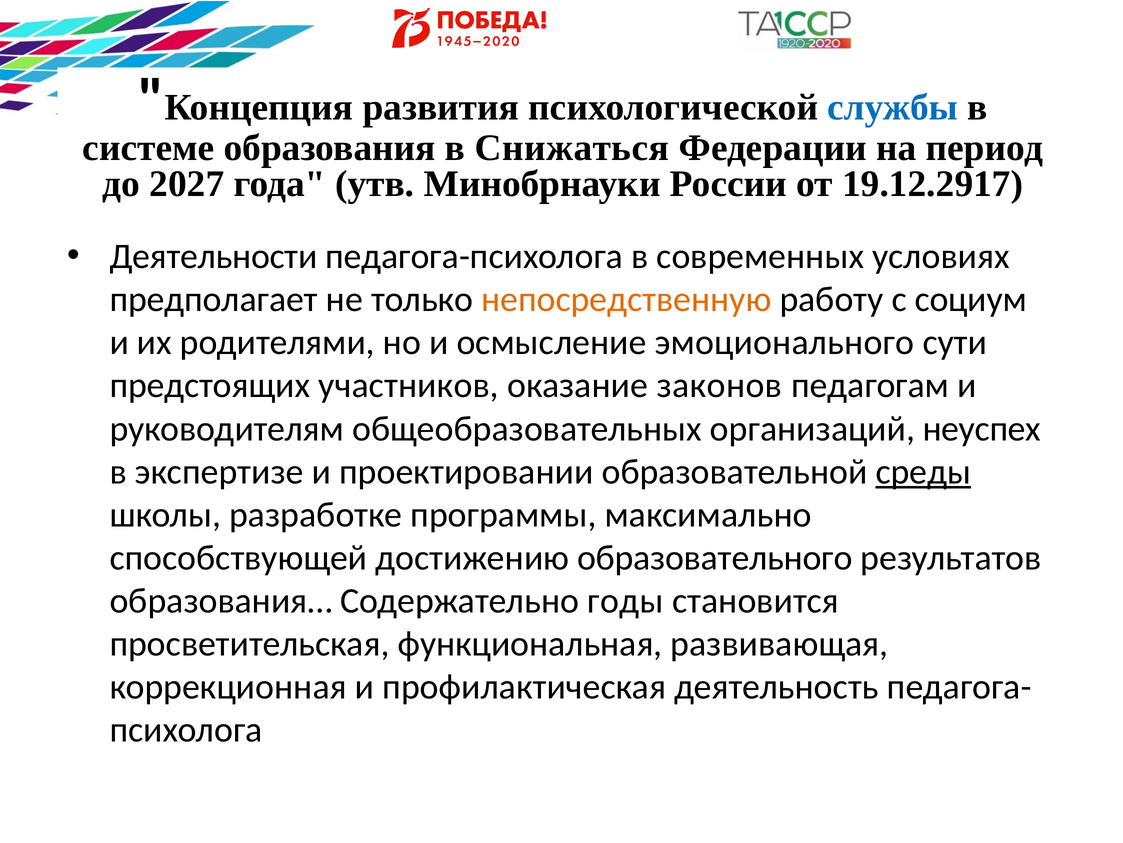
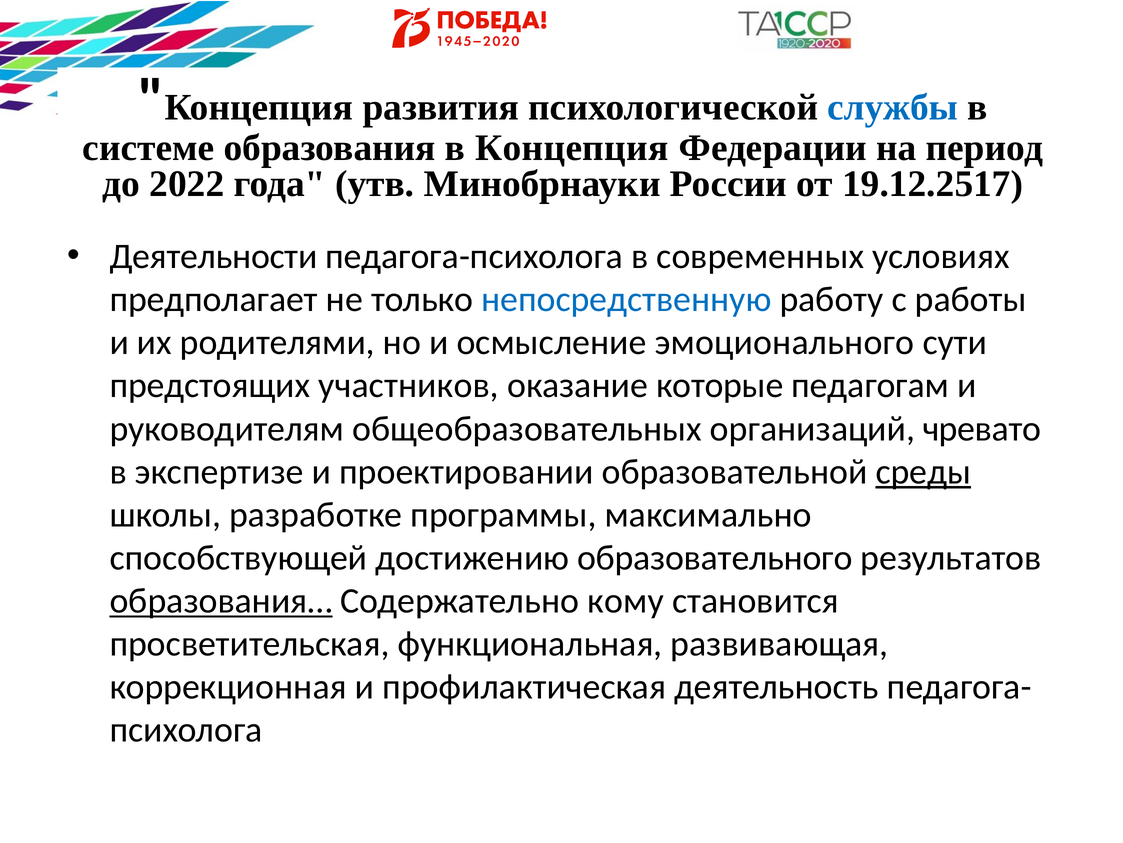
в Снижаться: Снижаться -> Концепция
2027: 2027 -> 2022
19.12.2917: 19.12.2917 -> 19.12.2517
непосредственную colour: orange -> blue
социум: социум -> работы
законов: законов -> которые
неуспех: неуспех -> чревато
образования… underline: none -> present
годы: годы -> кому
